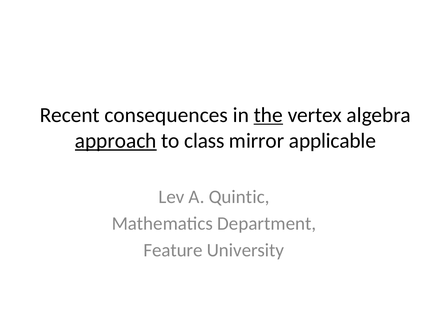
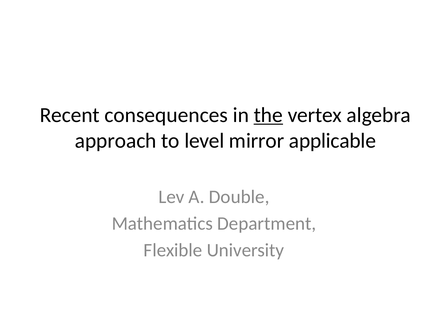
approach underline: present -> none
class: class -> level
Quintic: Quintic -> Double
Feature: Feature -> Flexible
